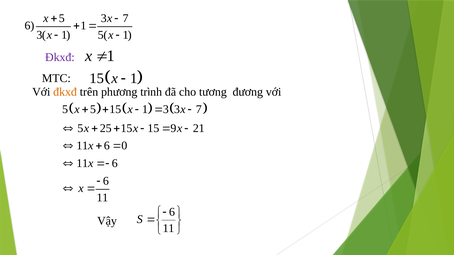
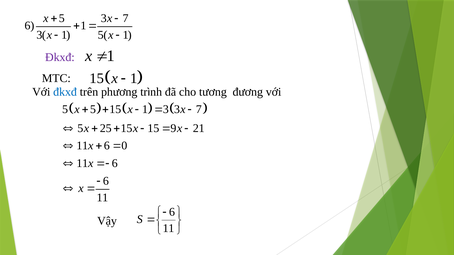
đkxđ at (65, 92) colour: orange -> blue
